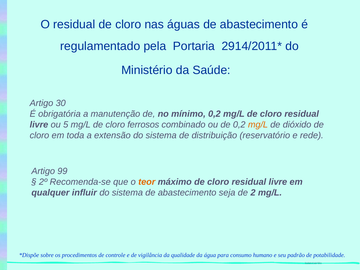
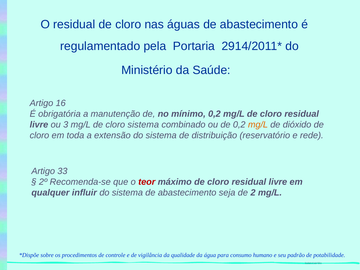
30: 30 -> 16
5: 5 -> 3
cloro ferrosos: ferrosos -> sistema
99: 99 -> 33
teor colour: orange -> red
